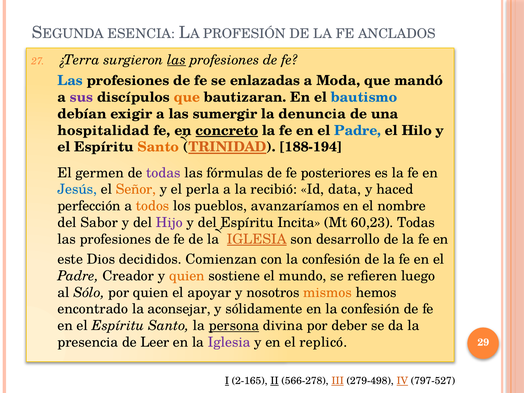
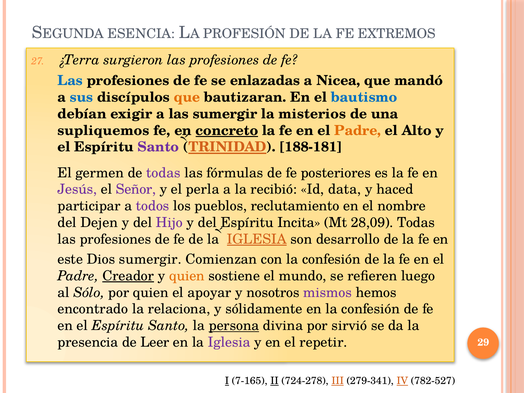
ANCLADOS: ANCLADOS -> EXTREMOS
las at (177, 60) underline: present -> none
Moda: Moda -> Nicea
sus colour: purple -> blue
denuncia: denuncia -> misterios
hospitalidad: hospitalidad -> supliquemos
Padre at (358, 131) colour: blue -> orange
Hilo: Hilo -> Alto
Santo at (158, 147) colour: orange -> purple
188-194: 188-194 -> 188-181
Jesús colour: blue -> purple
Señor colour: orange -> purple
perfección: perfección -> participar
todos colour: orange -> purple
avanzaríamos: avanzaríamos -> reclutamiento
Sabor: Sabor -> Dejen
60,23: 60,23 -> 28,09
Dios decididos: decididos -> sumergir
Creador underline: none -> present
mismos colour: orange -> purple
aconsejar: aconsejar -> relaciona
deber: deber -> sirvió
replicó: replicó -> repetir
2-165: 2-165 -> 7-165
566-278: 566-278 -> 724-278
279-498: 279-498 -> 279-341
797-527: 797-527 -> 782-527
